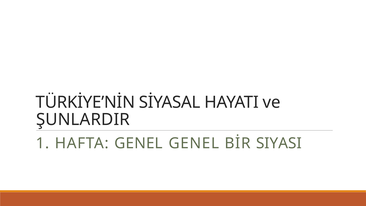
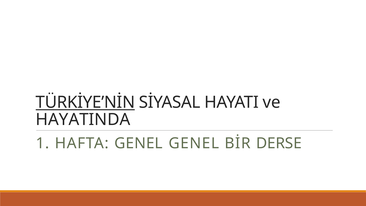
TÜRKİYE’NİN underline: none -> present
ŞUNLARDIR: ŞUNLARDIR -> HAYATINDA
SIYASI: SIYASI -> DERSE
